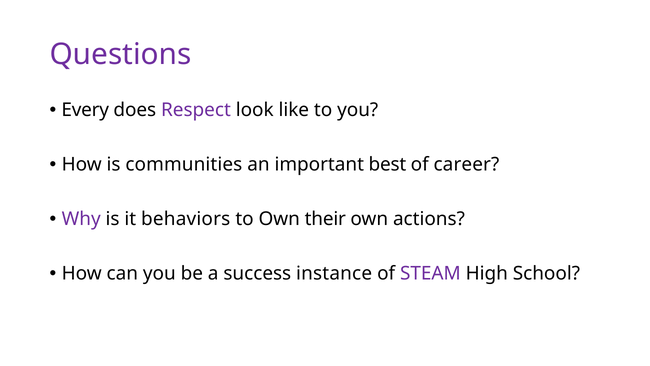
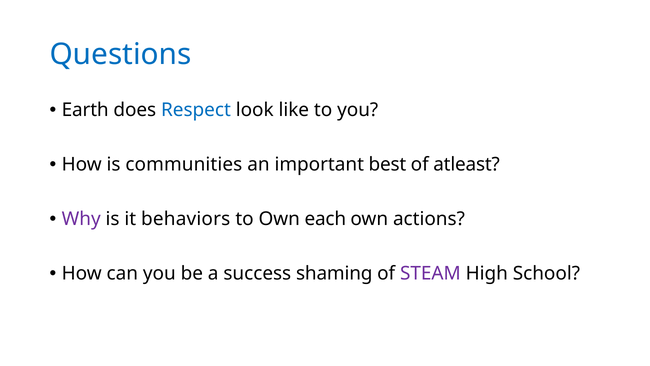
Questions colour: purple -> blue
Every: Every -> Earth
Respect colour: purple -> blue
career: career -> atleast
their: their -> each
instance: instance -> shaming
